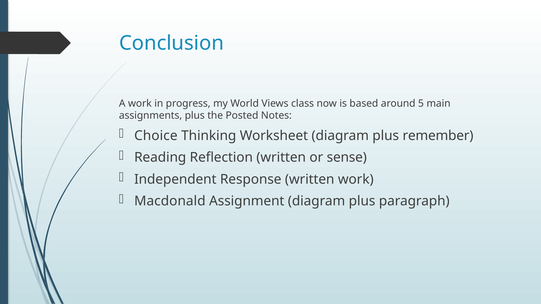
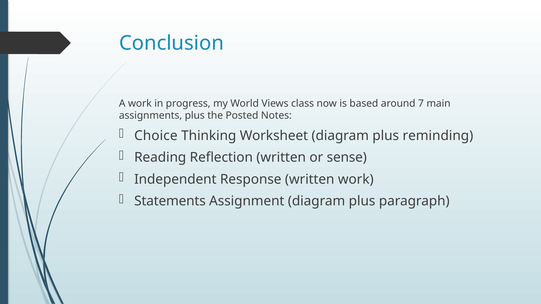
5: 5 -> 7
remember: remember -> reminding
Macdonald: Macdonald -> Statements
